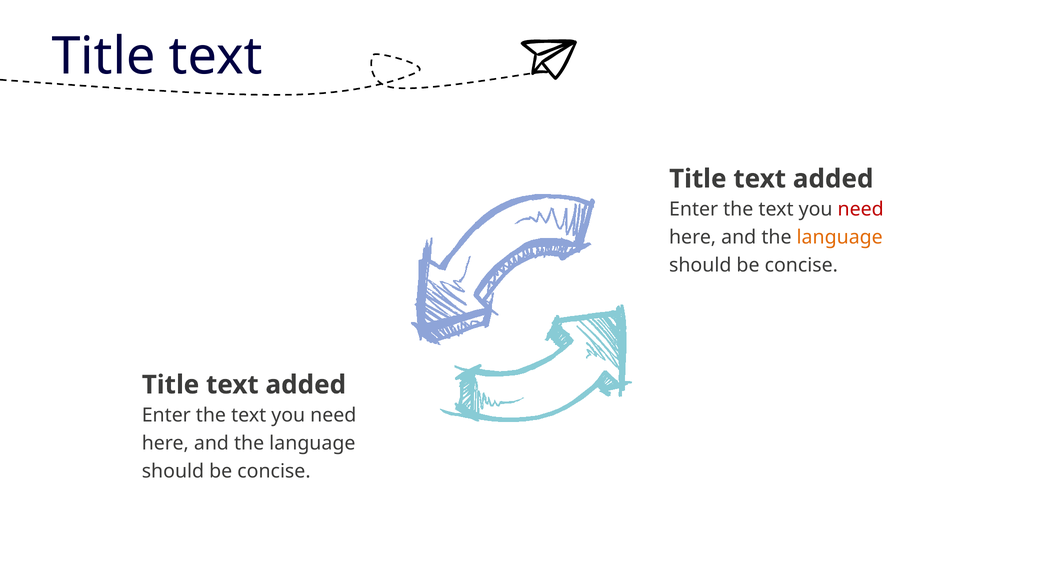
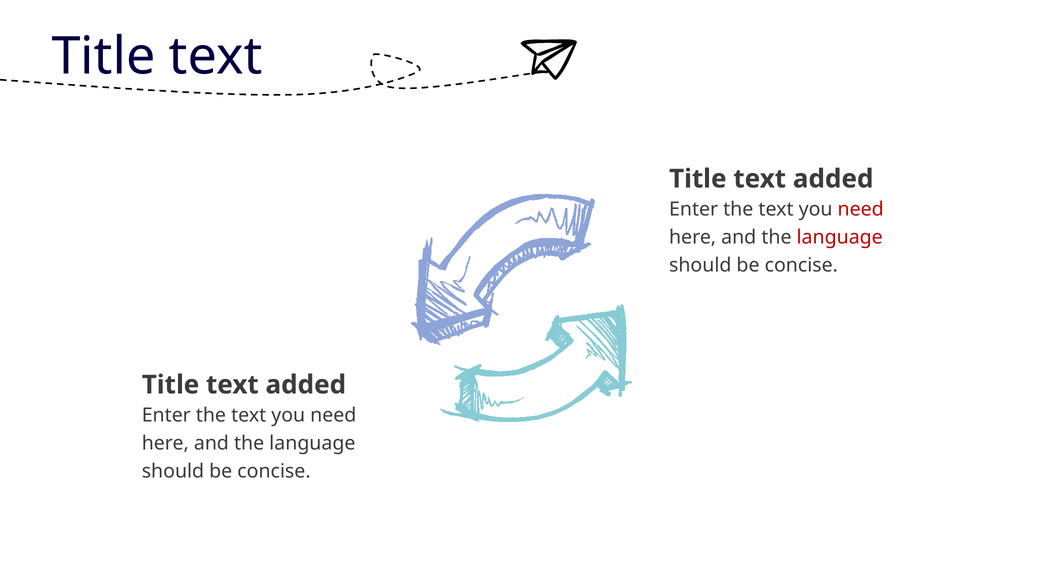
language at (840, 237) colour: orange -> red
